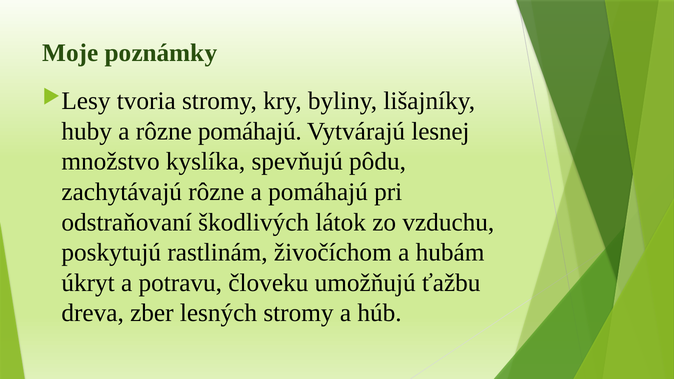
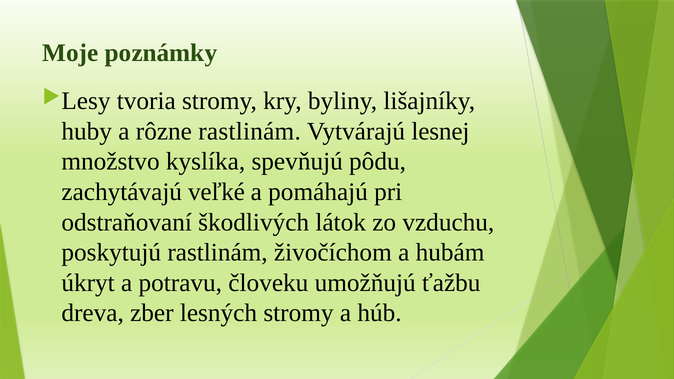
rôzne pomáhajú: pomáhajú -> rastlinám
zachytávajú rôzne: rôzne -> veľké
